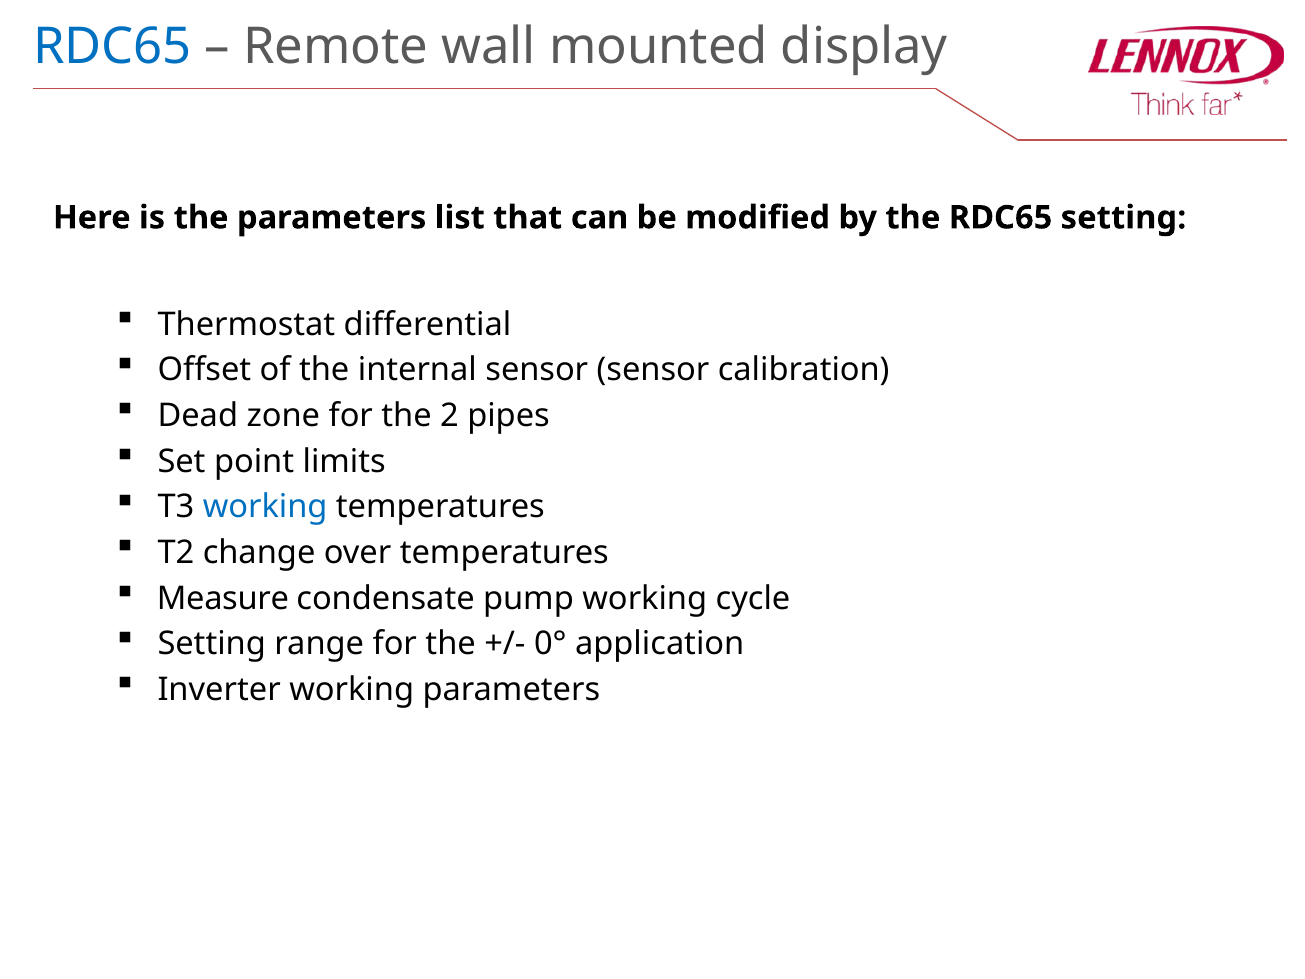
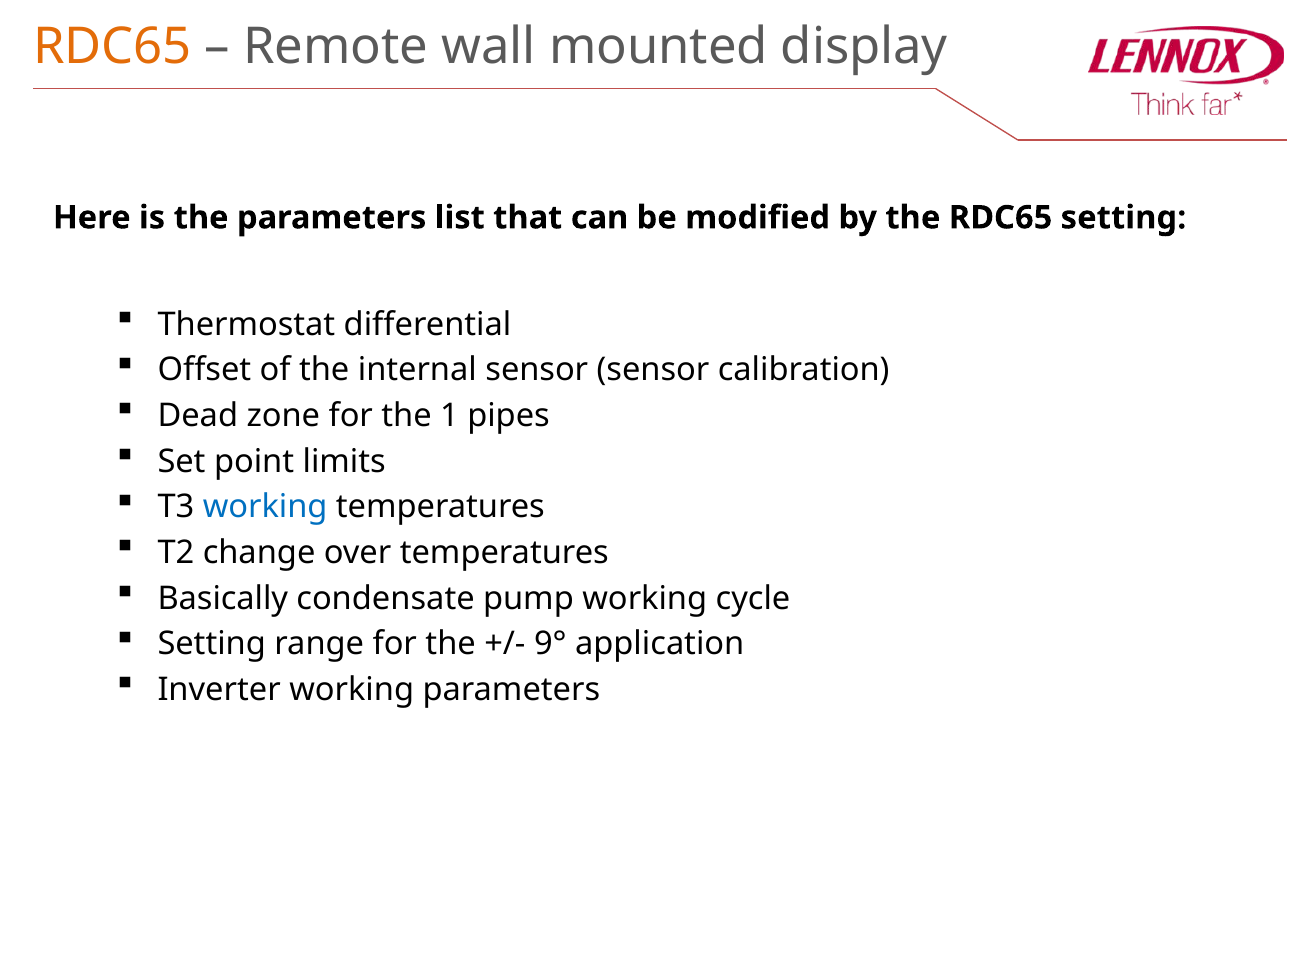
RDC65 at (113, 47) colour: blue -> orange
2: 2 -> 1
Measure: Measure -> Basically
0°: 0° -> 9°
